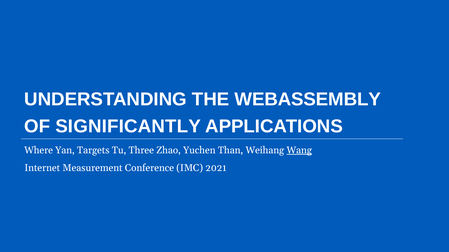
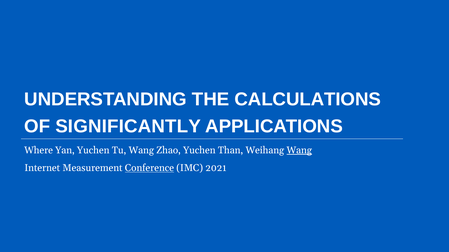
WEBASSEMBLY: WEBASSEMBLY -> CALCULATIONS
Yan Targets: Targets -> Yuchen
Tu Three: Three -> Wang
Conference underline: none -> present
